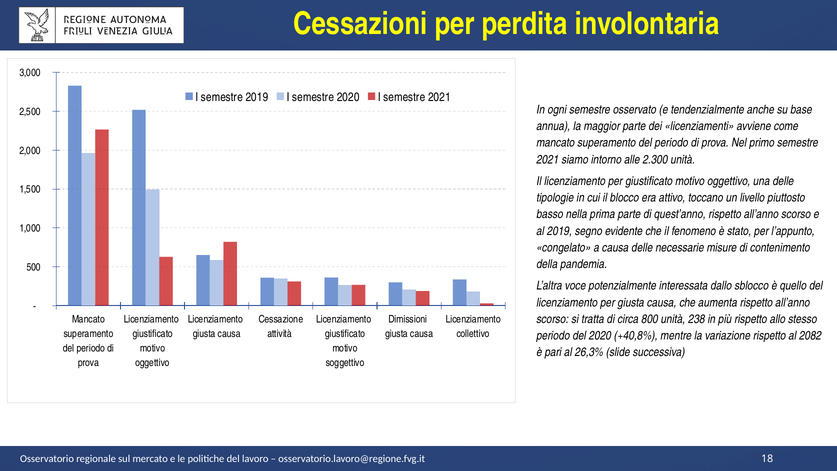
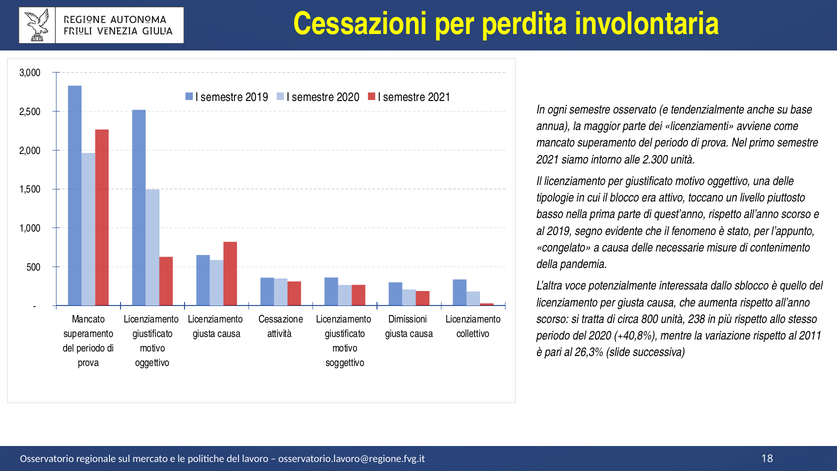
2082: 2082 -> 2011
